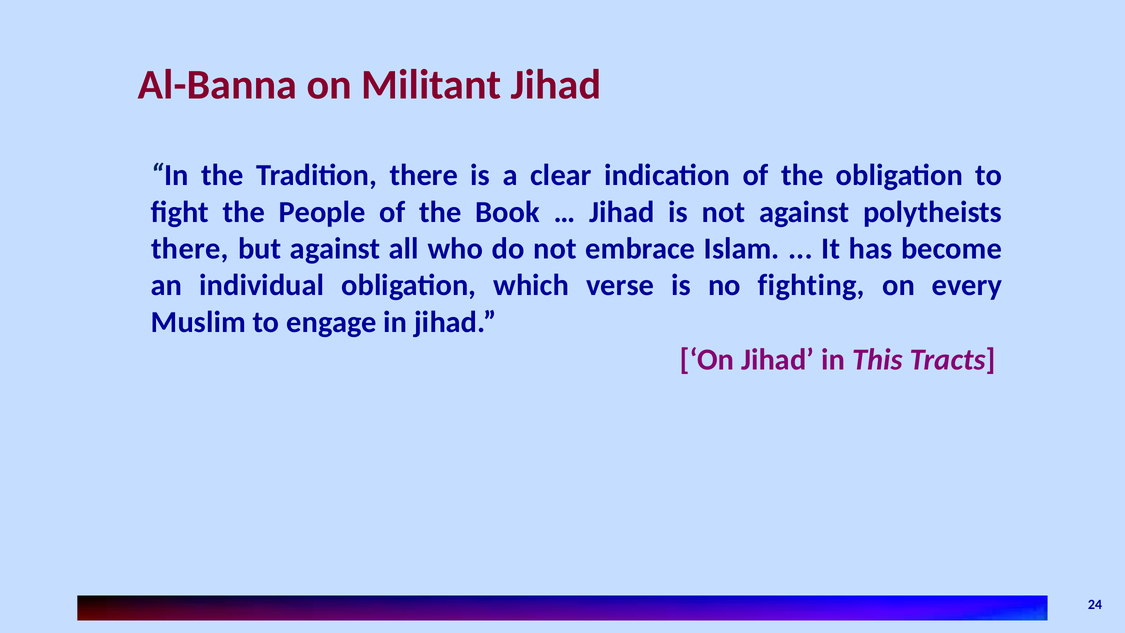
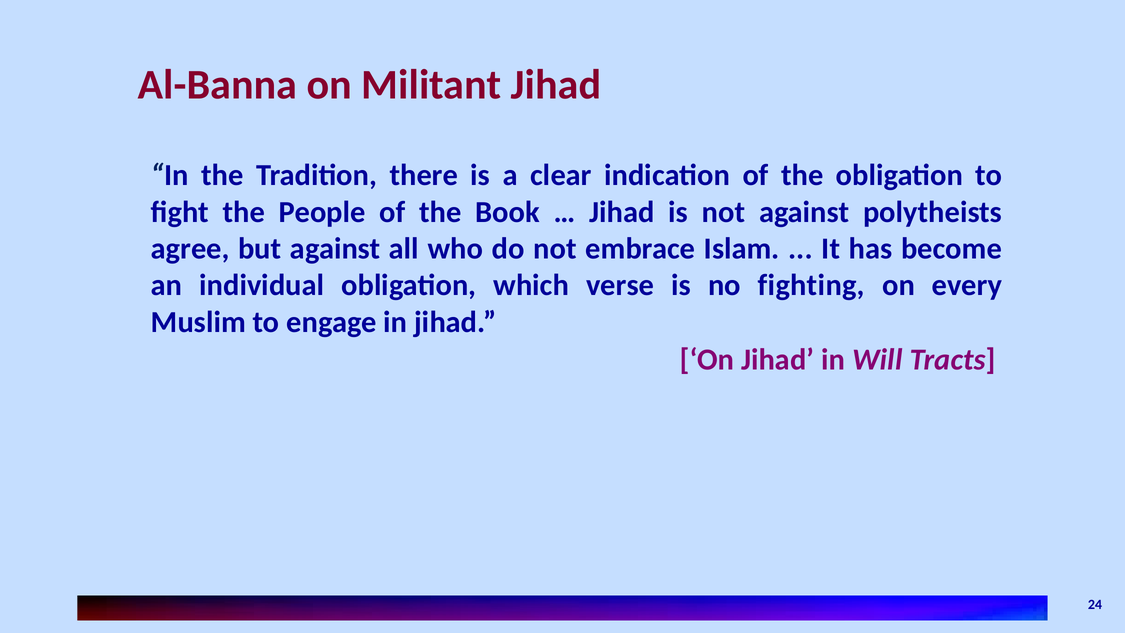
there at (190, 249): there -> agree
This: This -> Will
